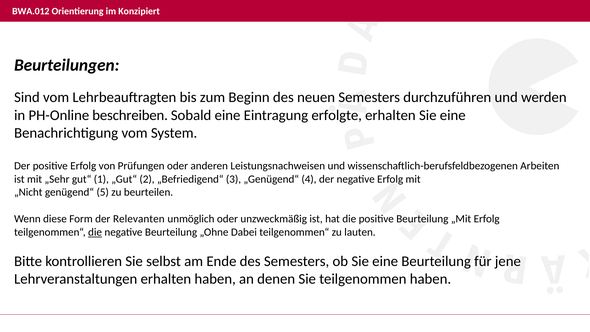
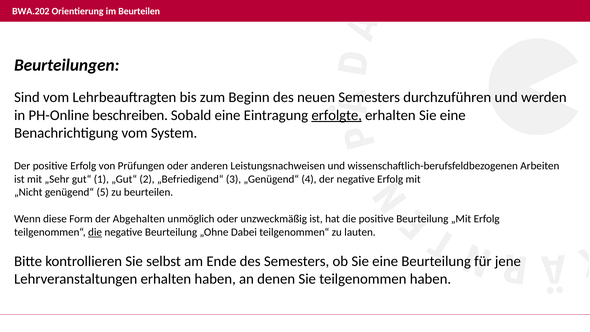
BWA.012: BWA.012 -> BWA.202
im Konzipiert: Konzipiert -> Beurteilen
erfolgte underline: none -> present
Relevanten: Relevanten -> Abgehalten
